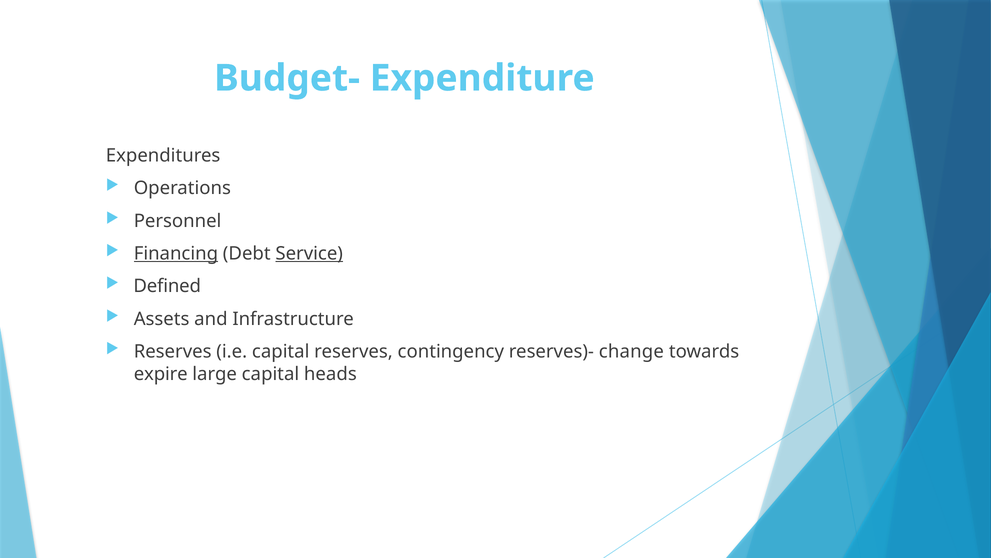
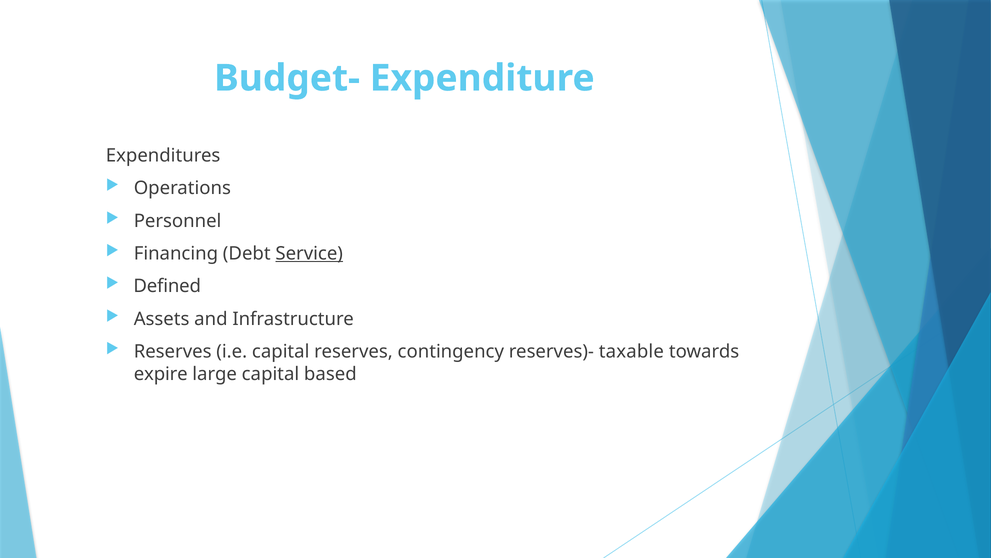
Financing underline: present -> none
change: change -> taxable
heads: heads -> based
